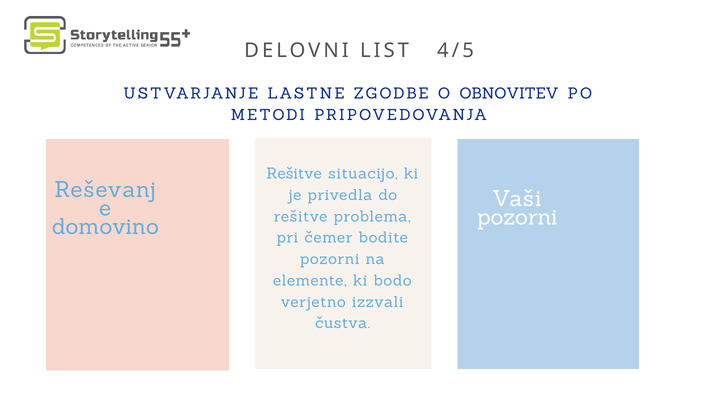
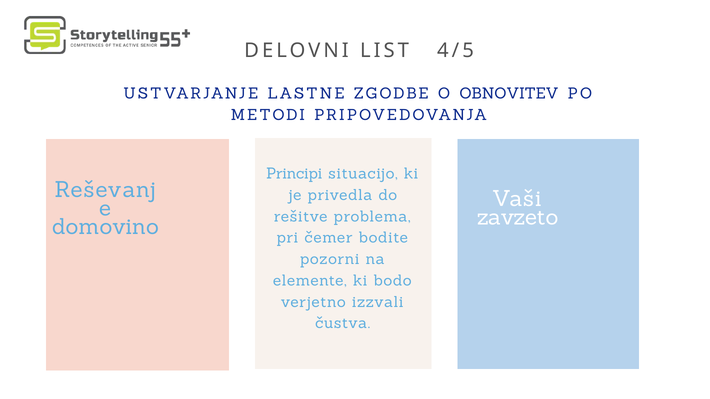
Rešitve at (294, 174): Rešitve -> Principi
pozorni at (518, 218): pozorni -> zavzeto
